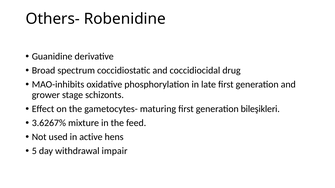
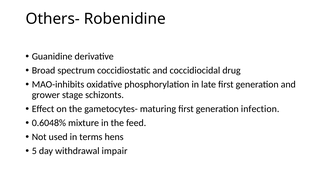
bileşikleri: bileşikleri -> infection
3.6267%: 3.6267% -> 0.6048%
active: active -> terms
